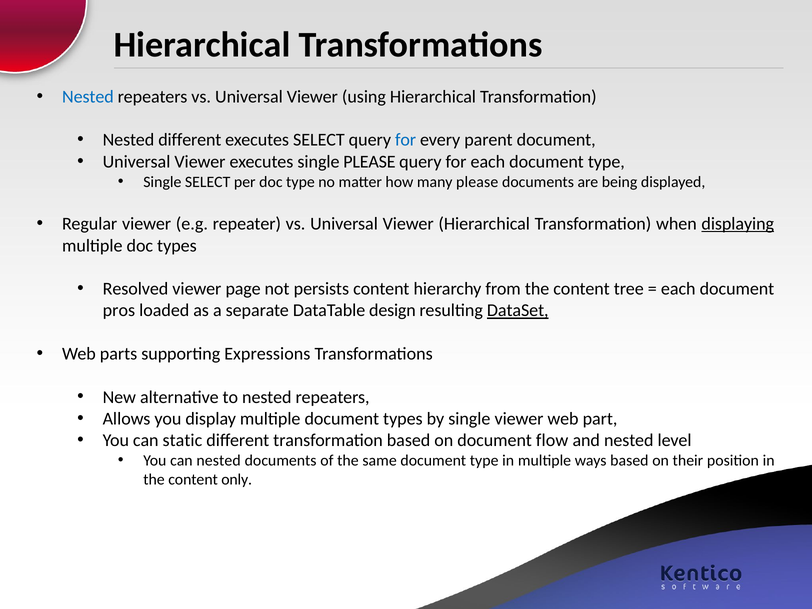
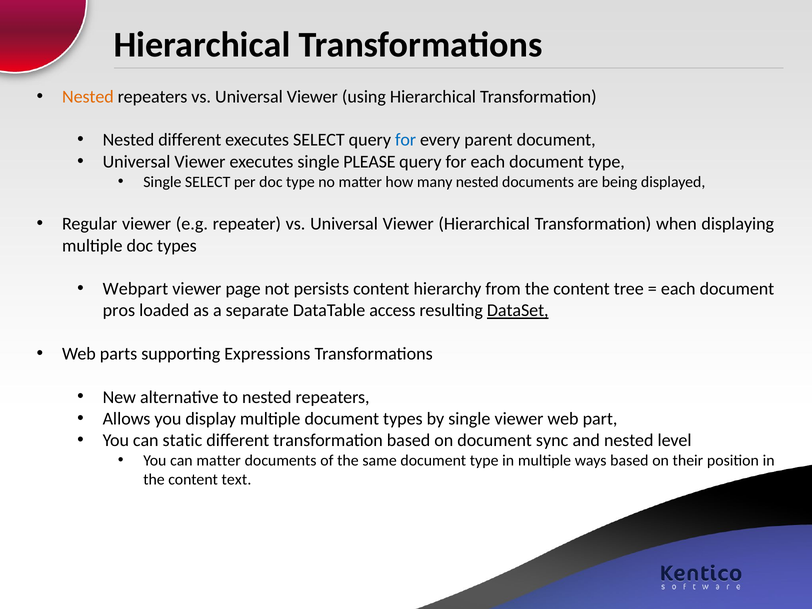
Nested at (88, 97) colour: blue -> orange
many please: please -> nested
displaying underline: present -> none
Resolved: Resolved -> Webpart
design: design -> access
flow: flow -> sync
can nested: nested -> matter
only: only -> text
